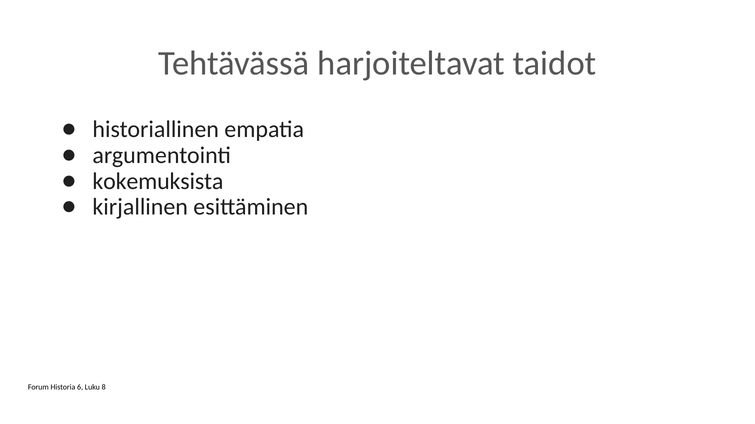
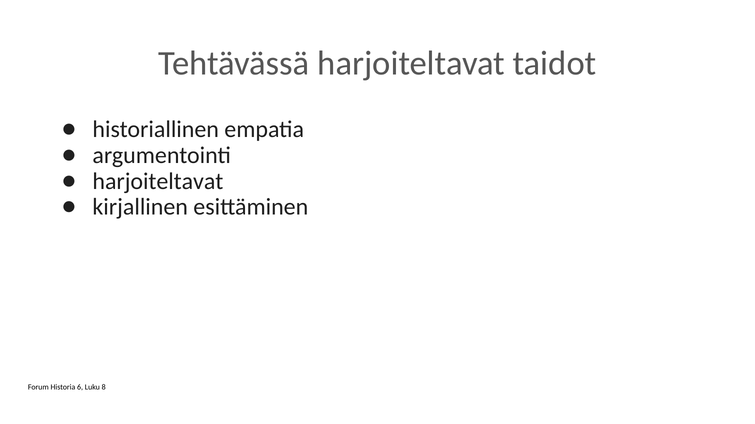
kokemuksista at (158, 182): kokemuksista -> harjoiteltavat
